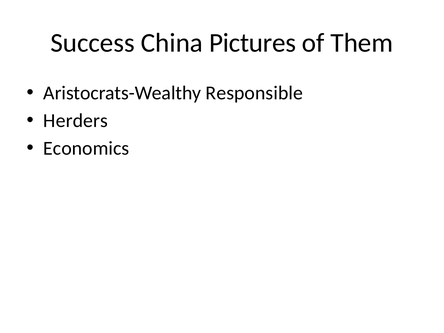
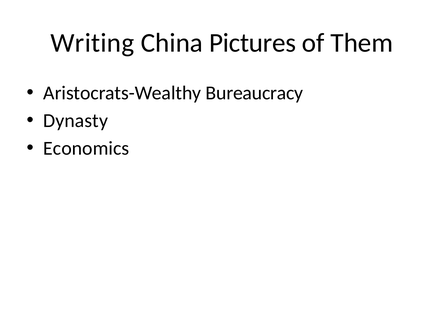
Success: Success -> Writing
Responsible: Responsible -> Bureaucracy
Herders: Herders -> Dynasty
